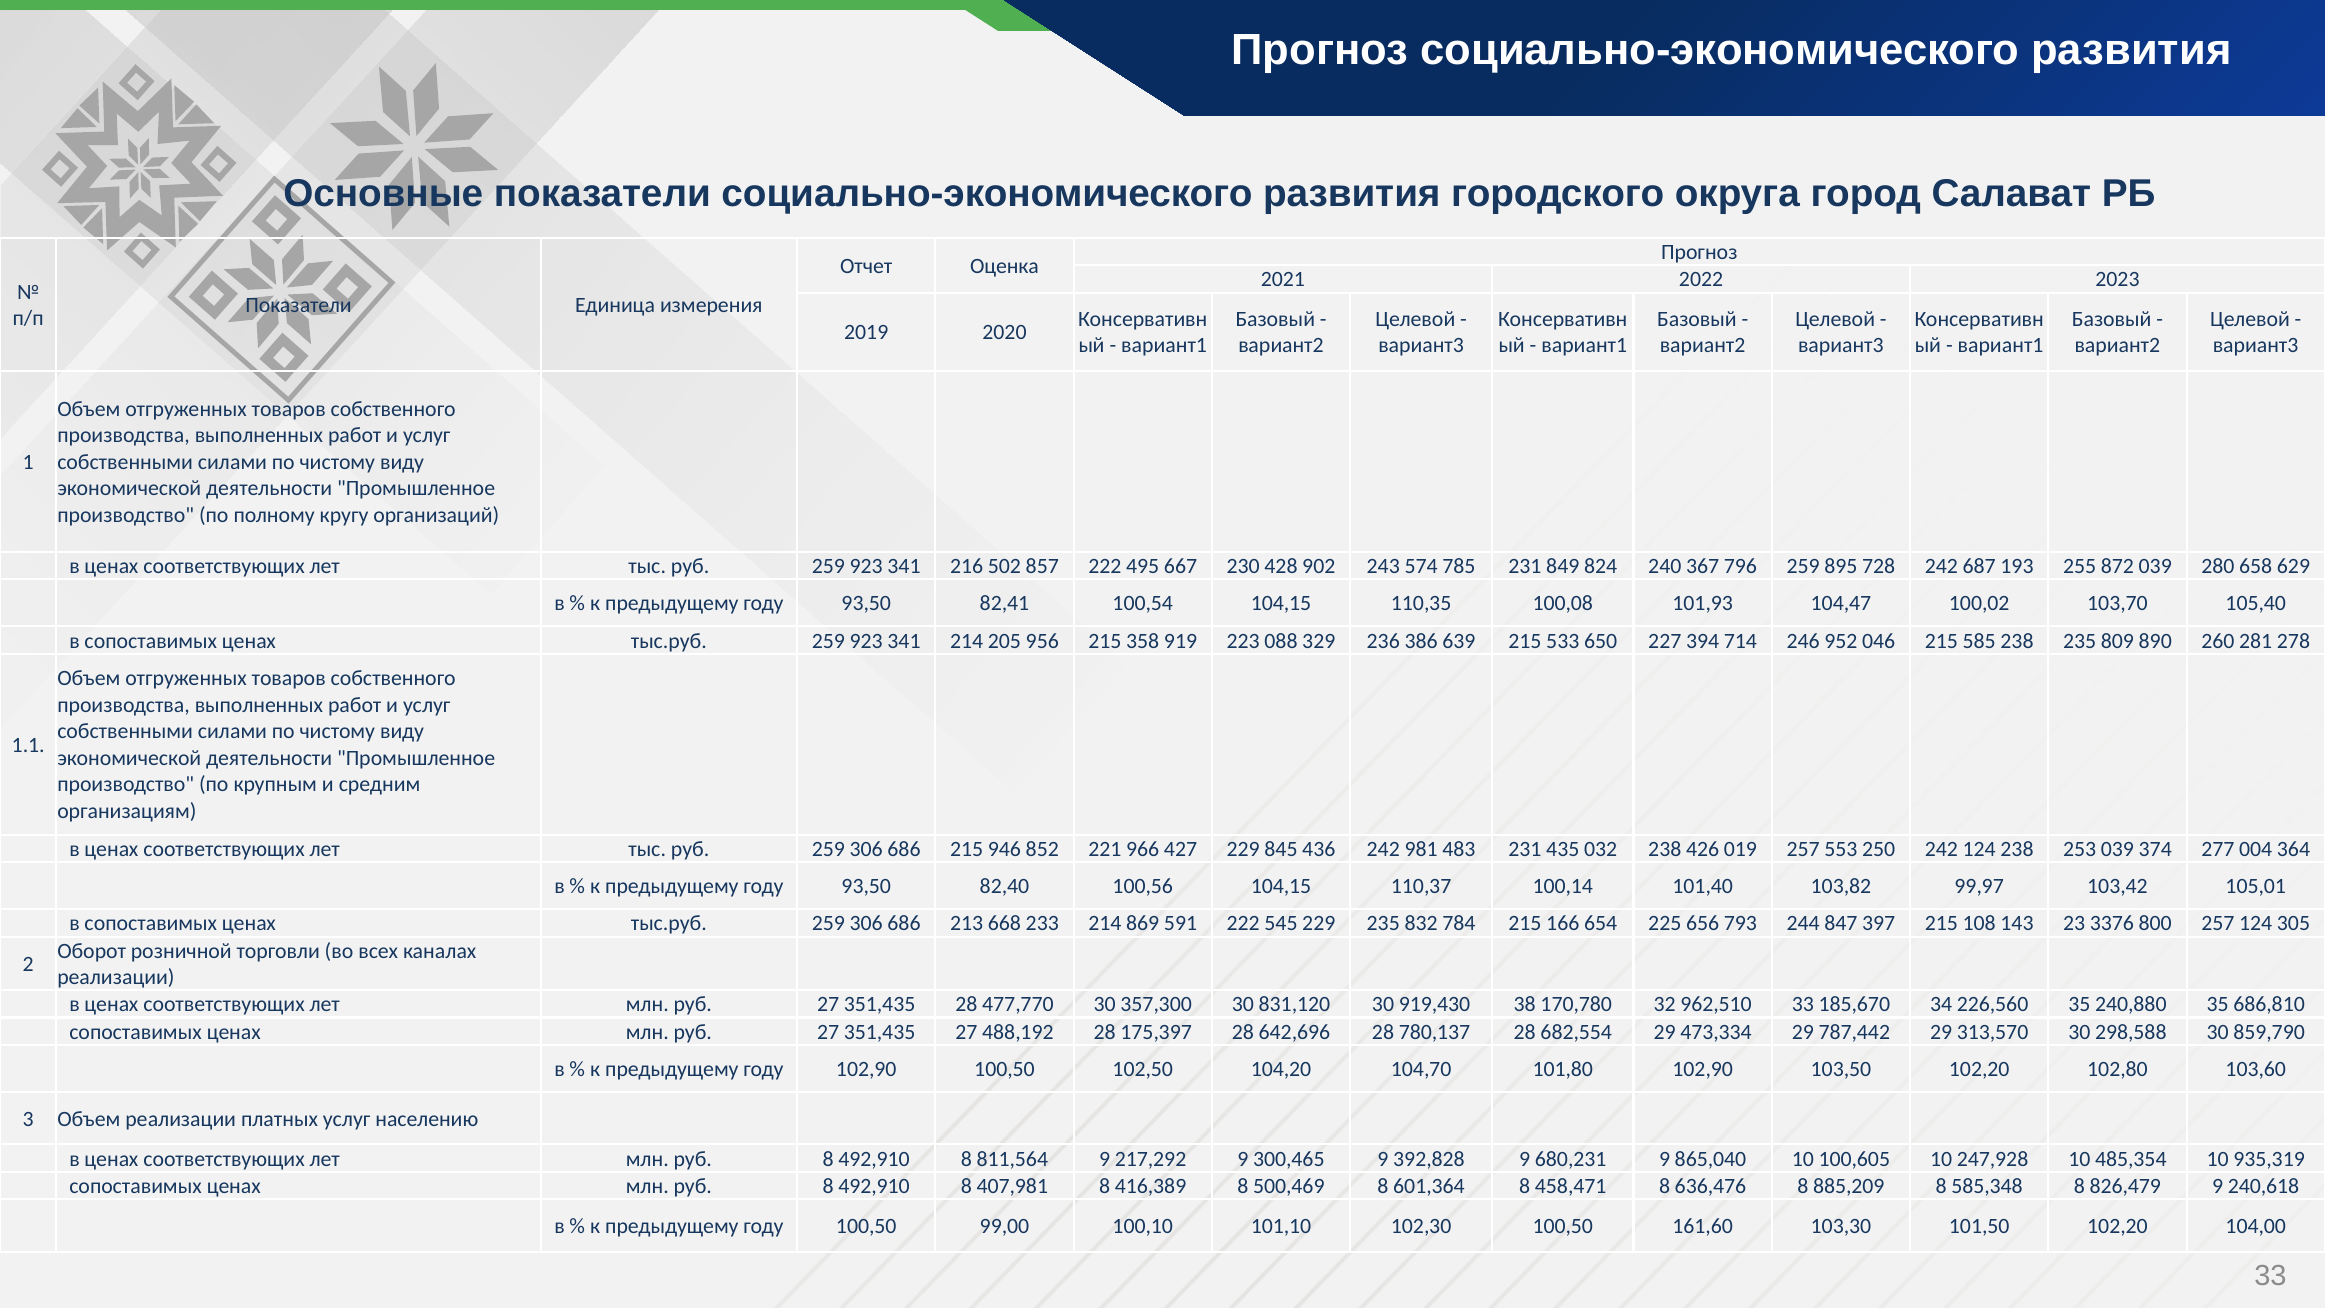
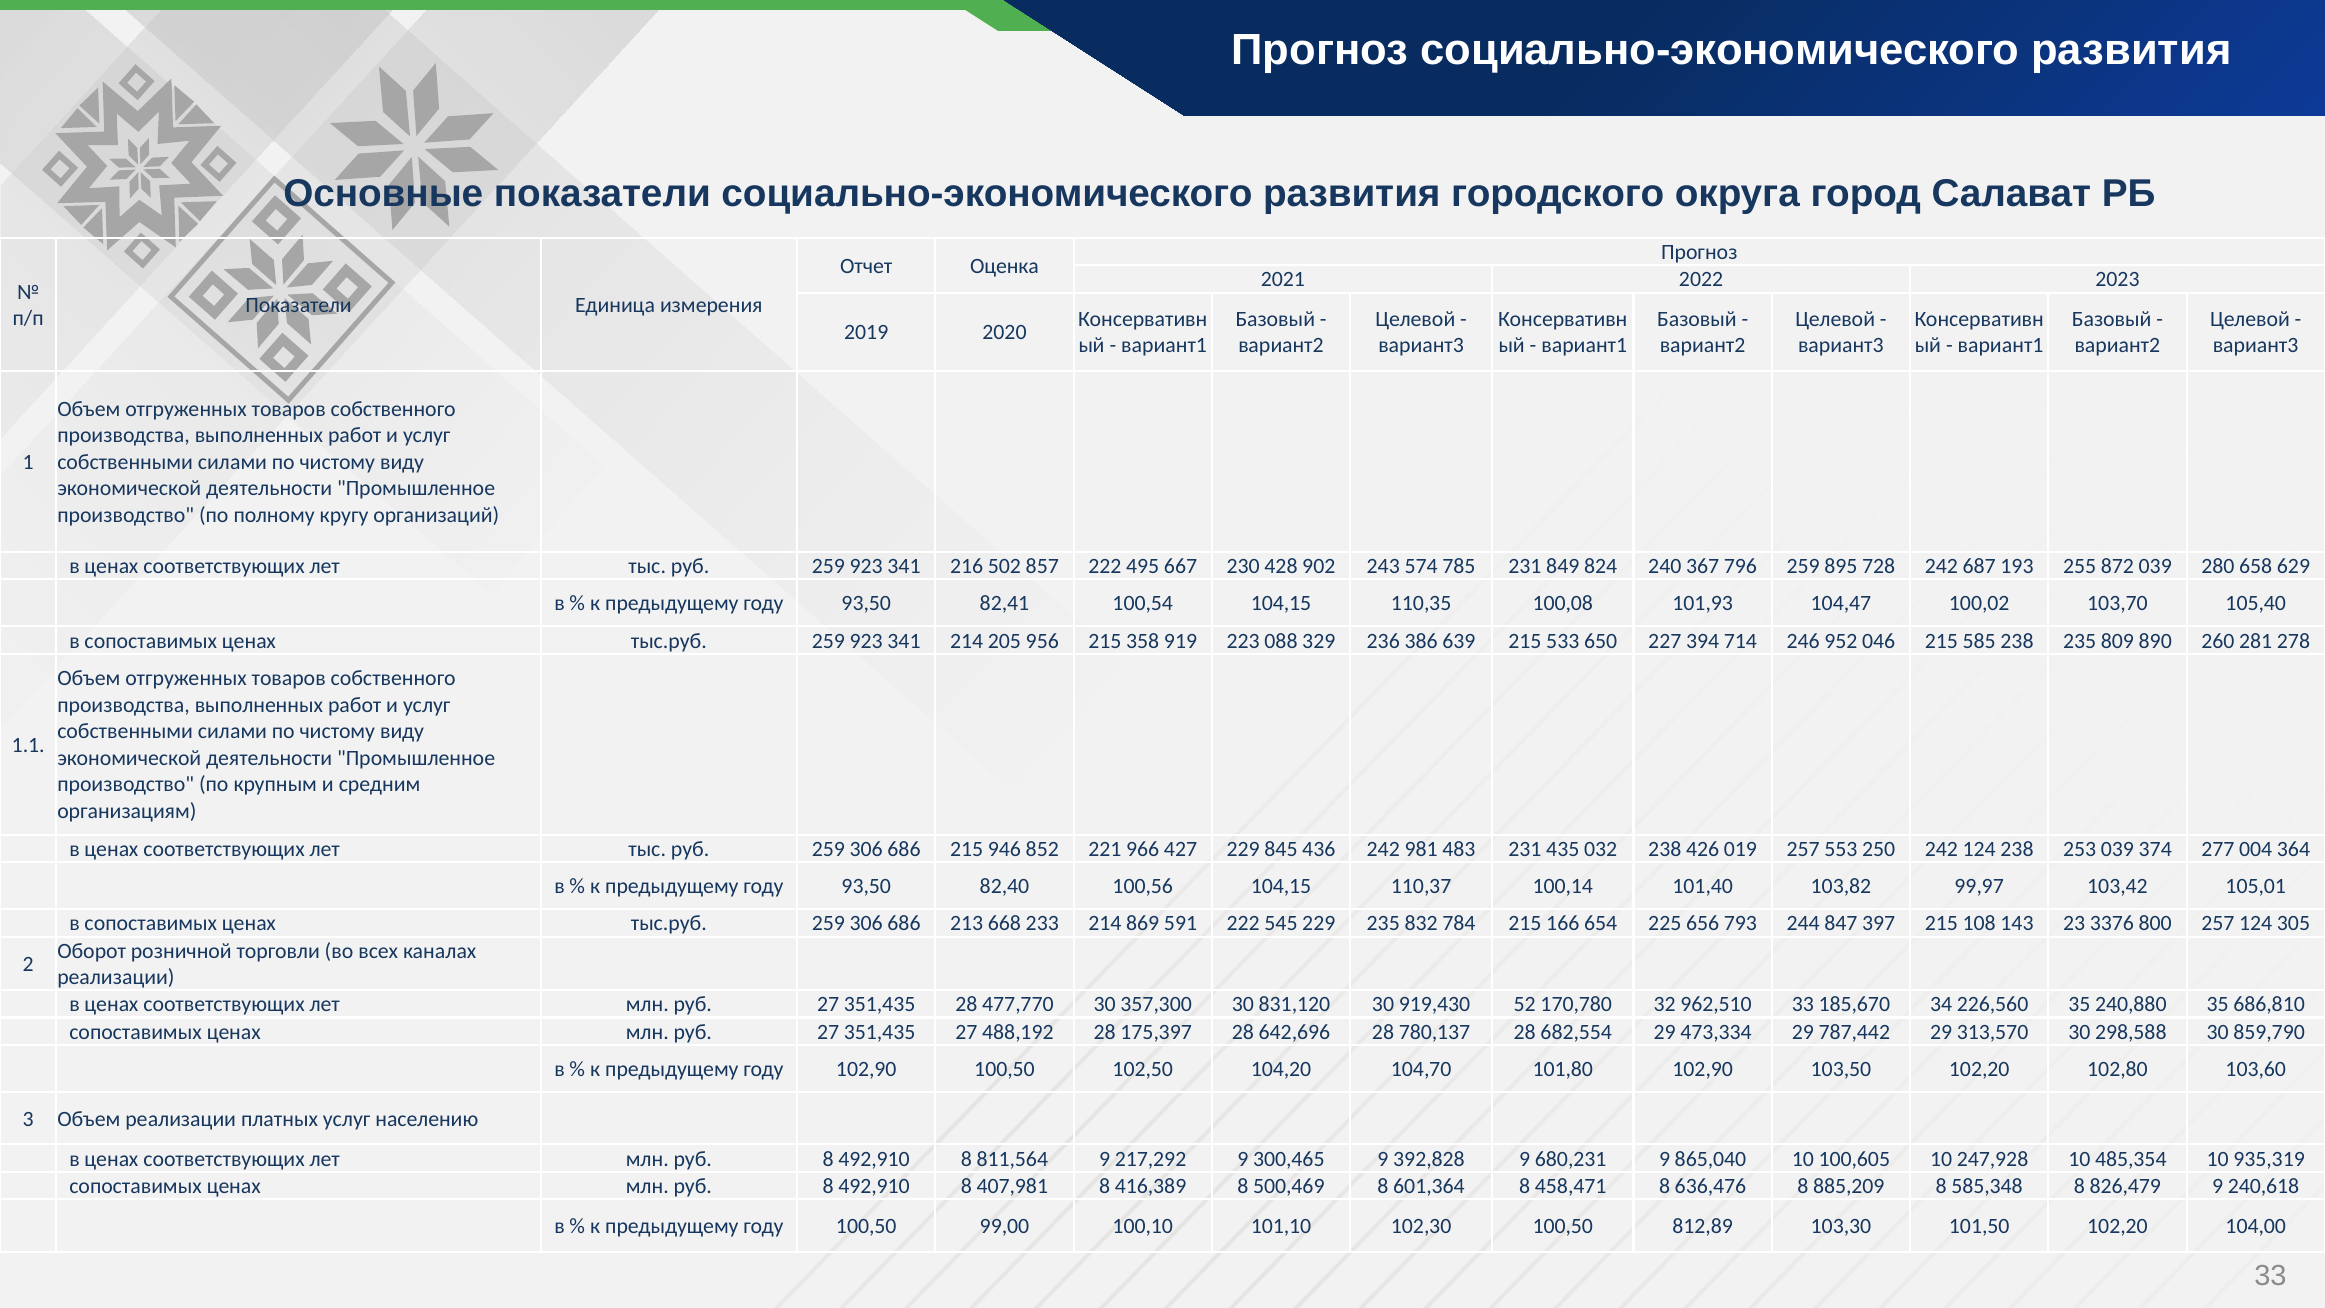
38: 38 -> 52
161,60: 161,60 -> 812,89
